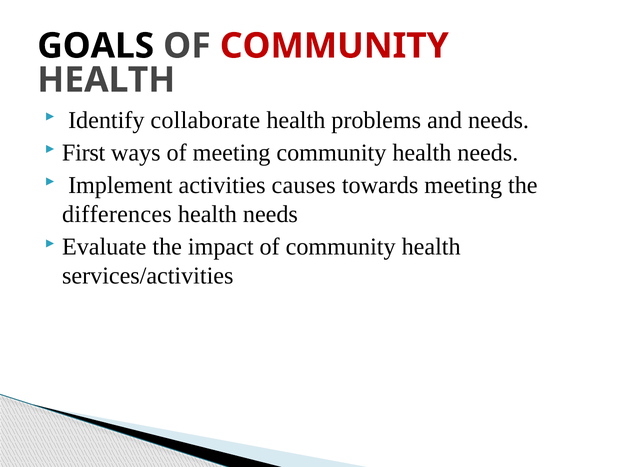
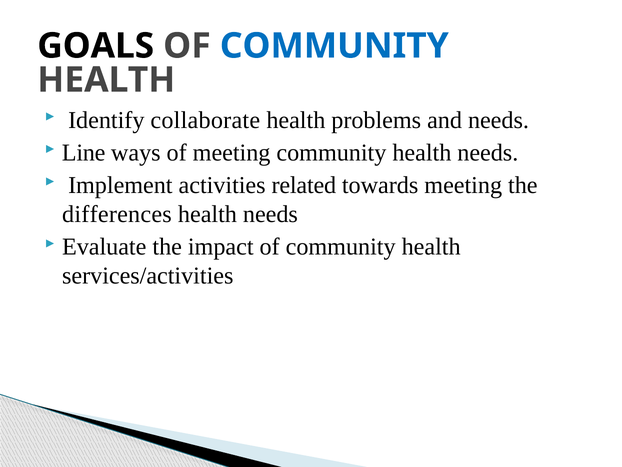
COMMUNITY at (334, 46) colour: red -> blue
First: First -> Line
causes: causes -> related
